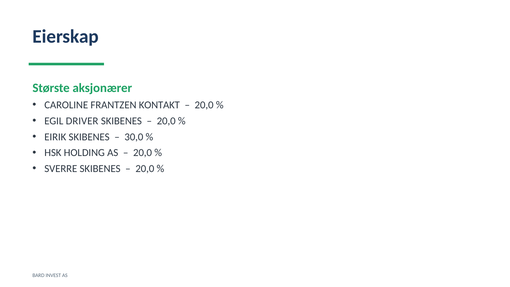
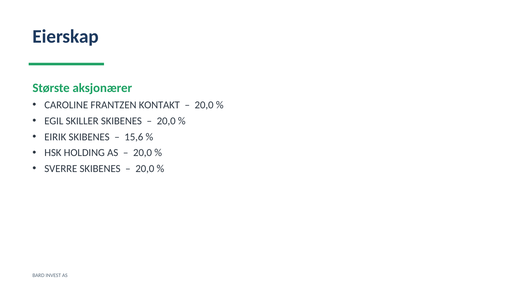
DRIVER: DRIVER -> SKILLER
30,0: 30,0 -> 15,6
